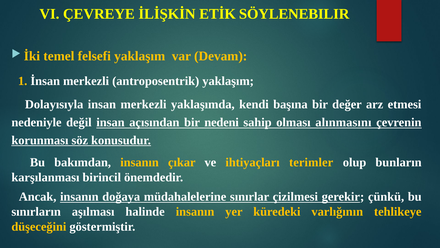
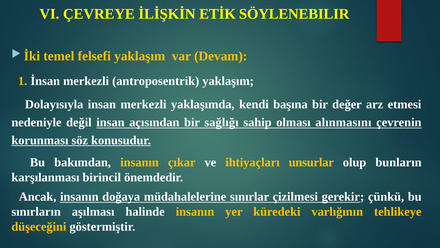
nedeni: nedeni -> sağlığı
terimler: terimler -> unsurlar
